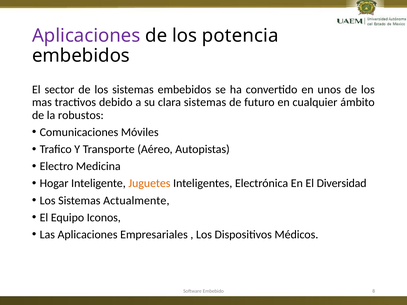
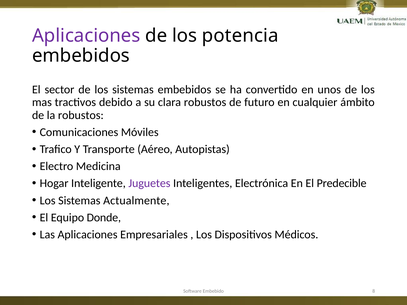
clara sistemas: sistemas -> robustos
Juguetes colour: orange -> purple
Diversidad: Diversidad -> Predecible
Iconos: Iconos -> Donde
